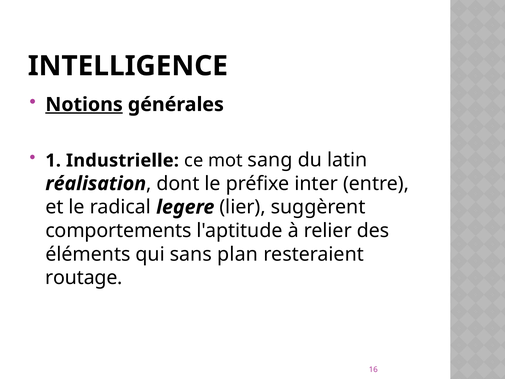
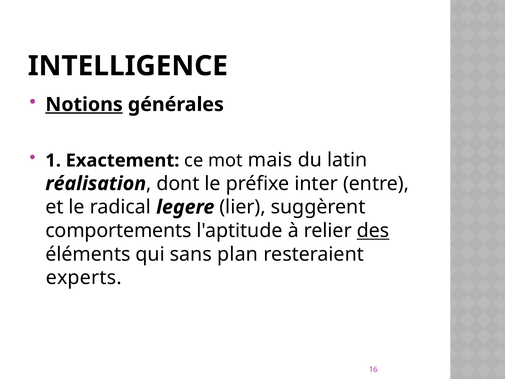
Industrielle: Industrielle -> Exactement
sang: sang -> mais
des underline: none -> present
routage: routage -> experts
